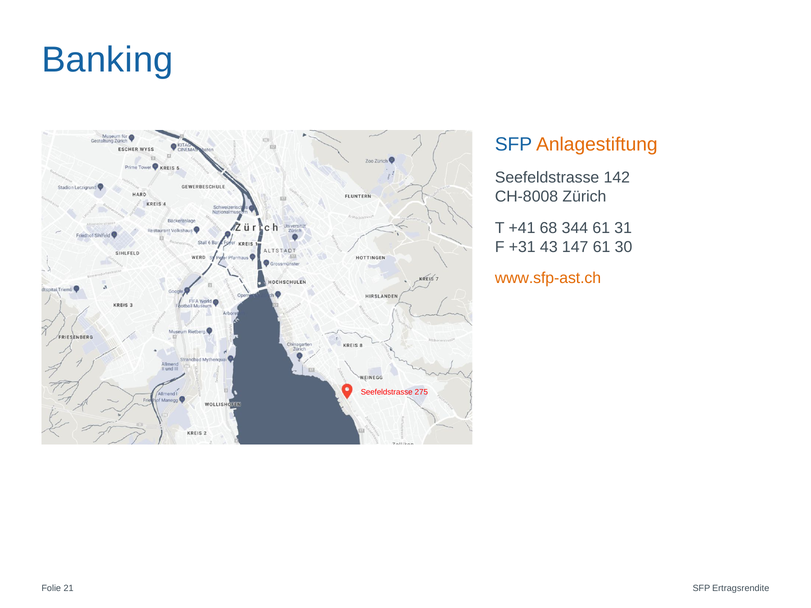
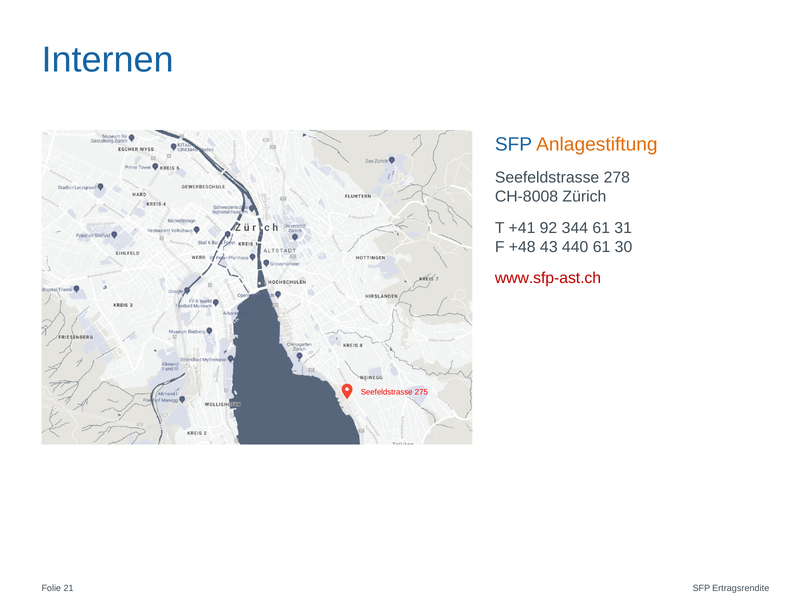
Banking: Banking -> Internen
142: 142 -> 278
68: 68 -> 92
+31: +31 -> +48
147: 147 -> 440
www.sfp-ast.ch colour: orange -> red
